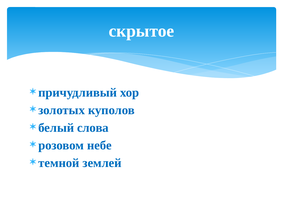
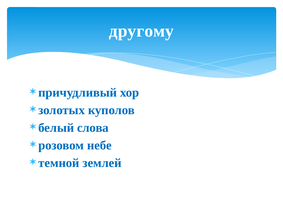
скрытое: скрытое -> другому
